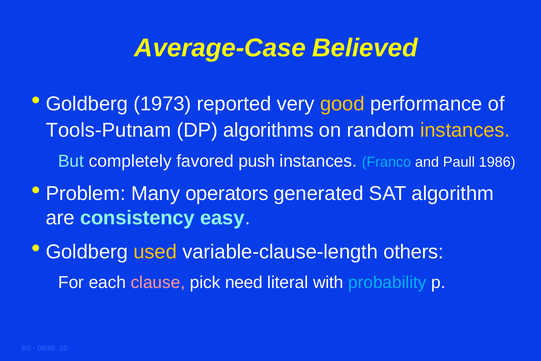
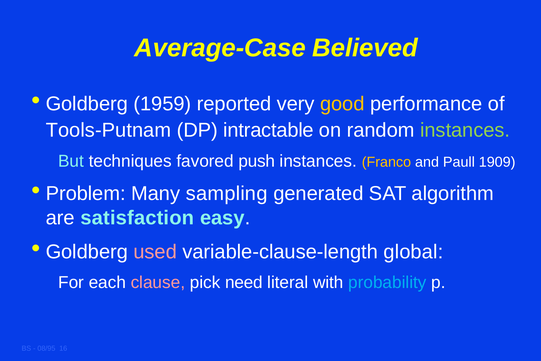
1973: 1973 -> 1959
algorithms: algorithms -> intractable
instances at (465, 130) colour: yellow -> light green
completely: completely -> techniques
Franco colour: light blue -> yellow
1986: 1986 -> 1909
operators: operators -> sampling
consistency: consistency -> satisfaction
used colour: yellow -> pink
others: others -> global
